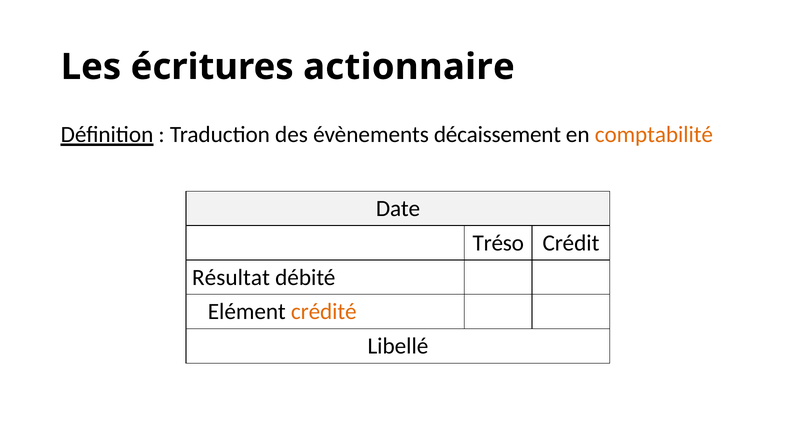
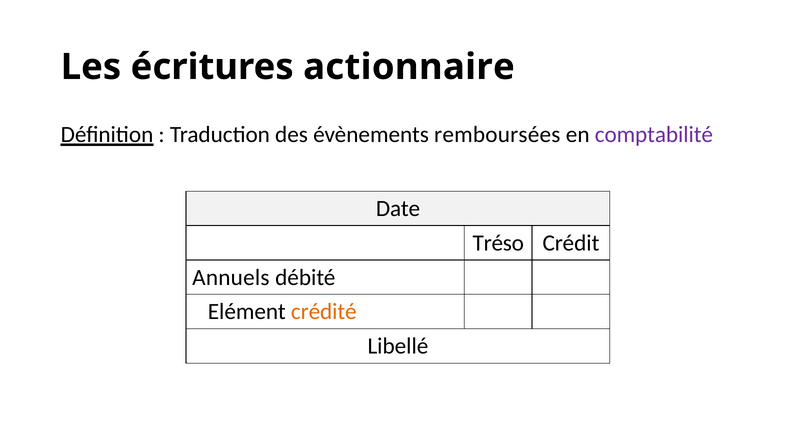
décaissement: décaissement -> remboursées
comptabilité colour: orange -> purple
Résultat: Résultat -> Annuels
